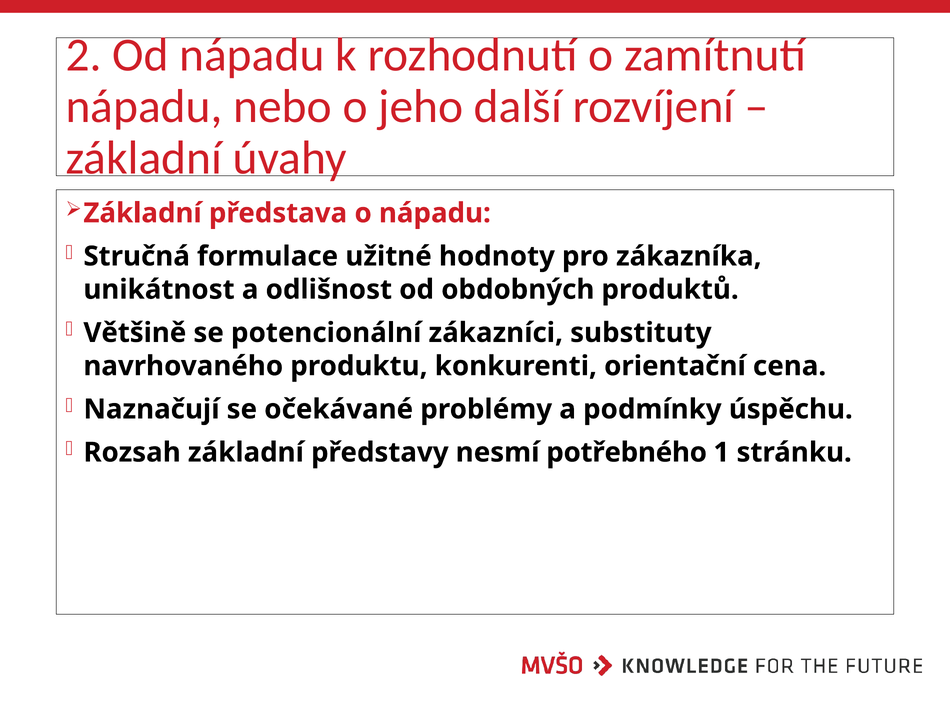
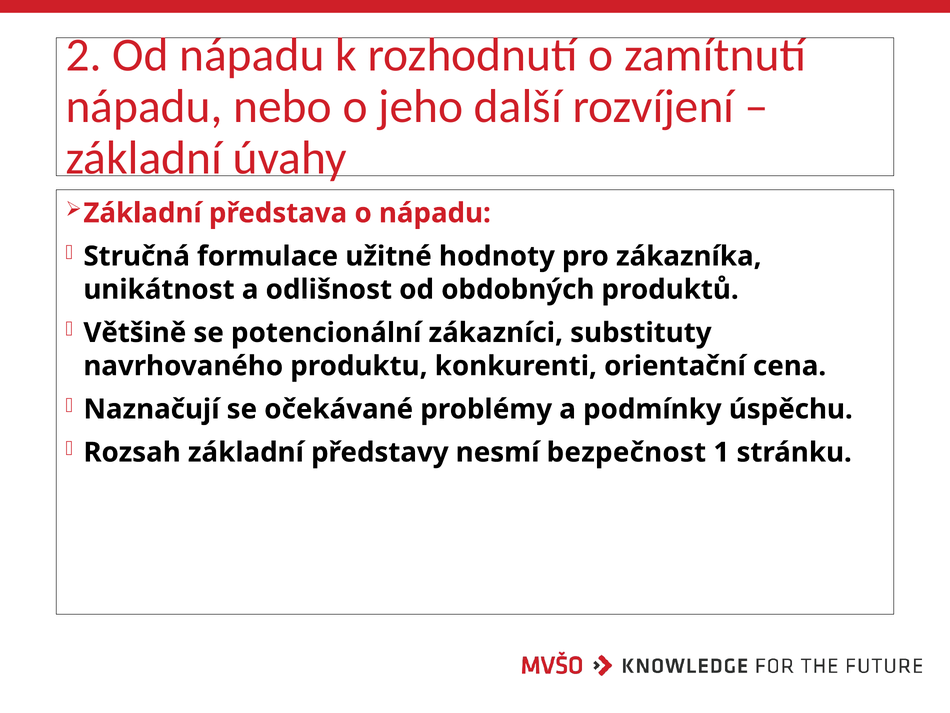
potřebného: potřebného -> bezpečnost
